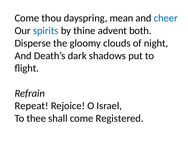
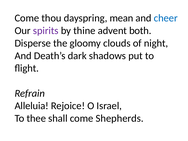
spirits colour: blue -> purple
Repeat: Repeat -> Alleluia
Registered: Registered -> Shepherds
